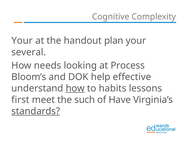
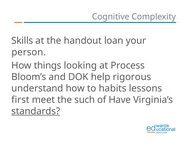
Your at (22, 41): Your -> Skills
plan: plan -> loan
several: several -> person
needs: needs -> things
effective: effective -> rigorous
how at (75, 88) underline: present -> none
